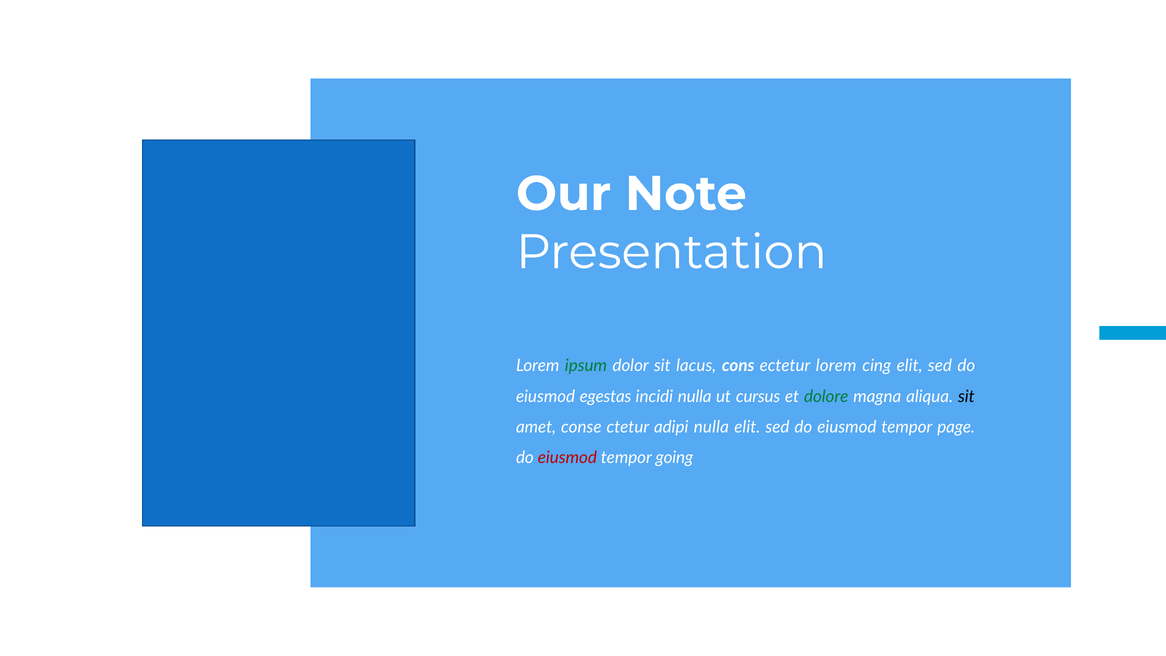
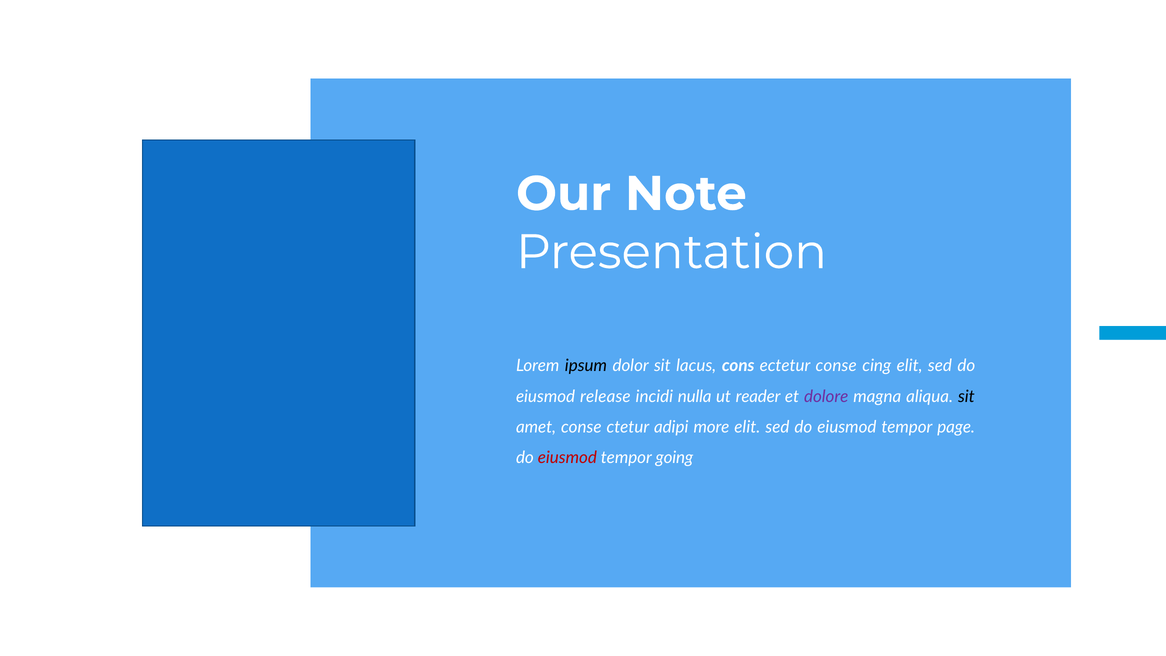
ipsum colour: green -> black
ectetur lorem: lorem -> conse
egestas: egestas -> release
cursus: cursus -> reader
dolore colour: green -> purple
adipi nulla: nulla -> more
